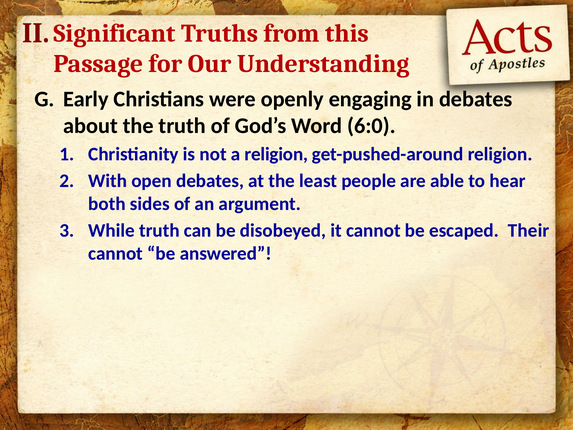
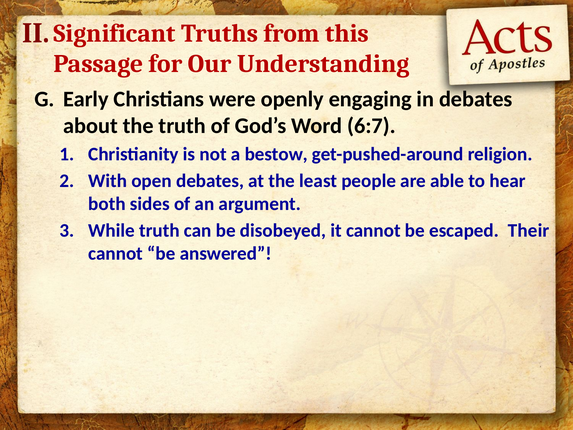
6:0: 6:0 -> 6:7
a religion: religion -> bestow
